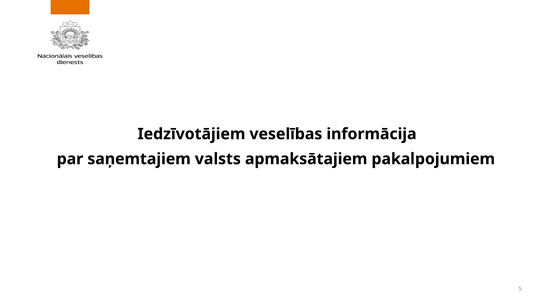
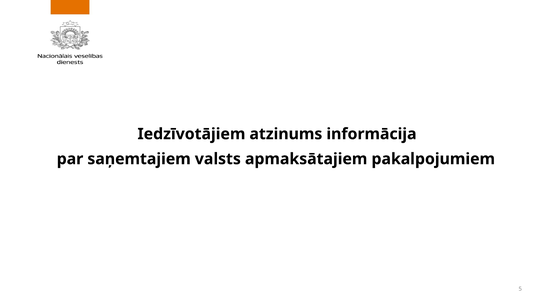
veselības: veselības -> atzinums
